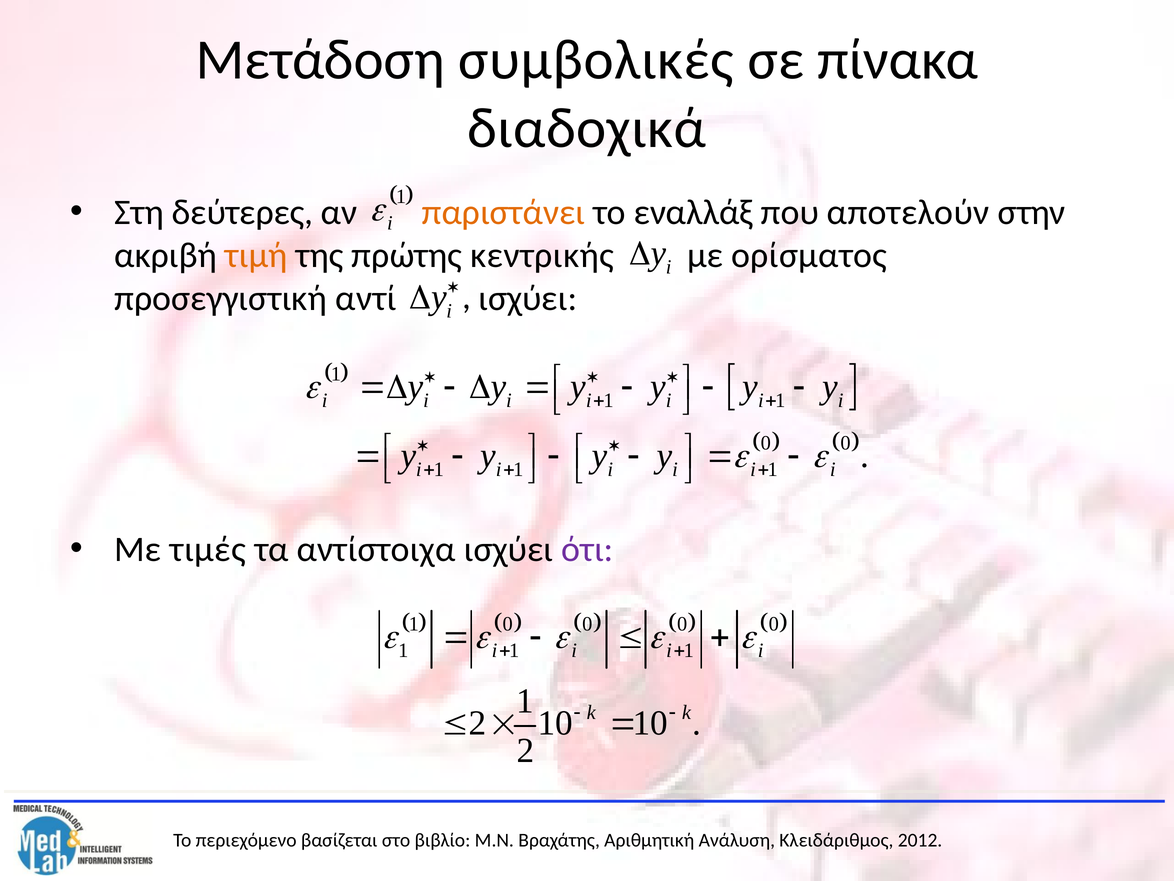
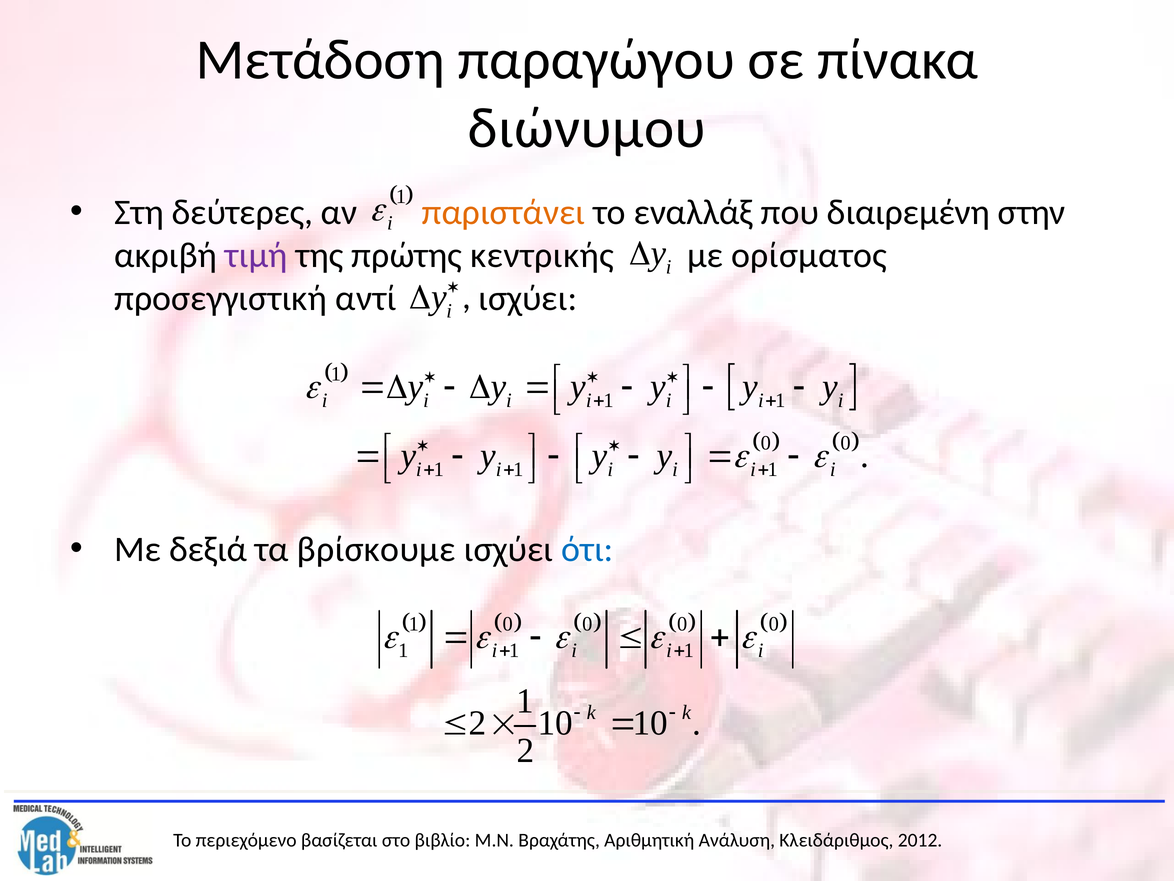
συμβολικές: συμβολικές -> παραγώγου
διαδοχικά: διαδοχικά -> διώνυμου
αποτελούν: αποτελούν -> διαιρεμένη
τιμή colour: orange -> purple
τιμές: τιμές -> δεξιά
αντίστοιχα: αντίστοιχα -> βρίσκουμε
ότι colour: purple -> blue
